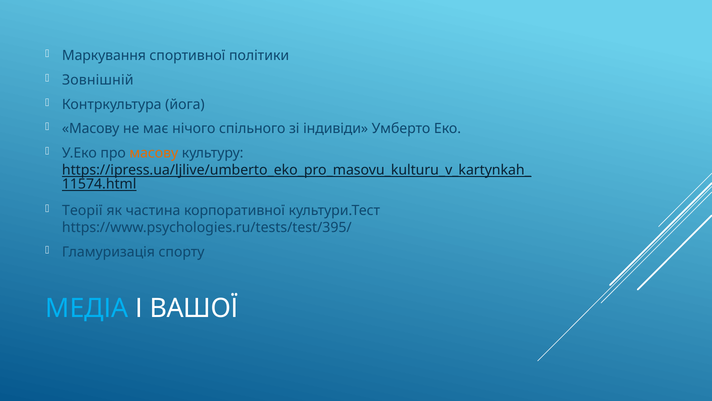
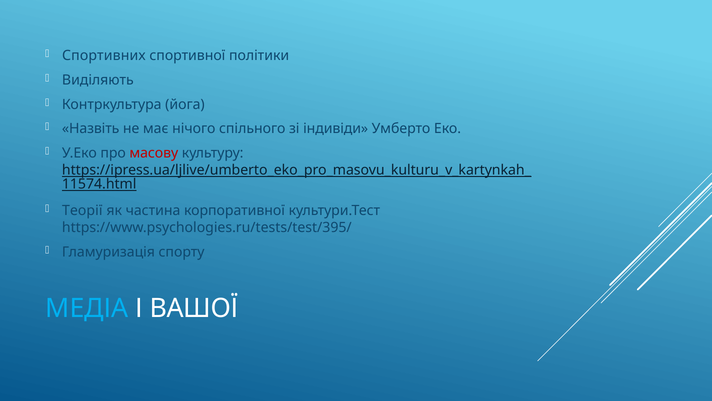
Маркування: Маркування -> Спортивних
Зовнішній: Зовнішній -> Виділяють
Масову at (91, 129): Масову -> Назвіть
масову at (154, 153) colour: orange -> red
